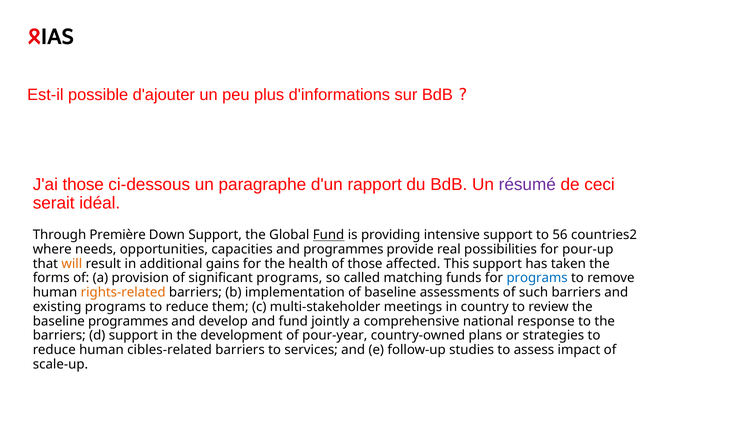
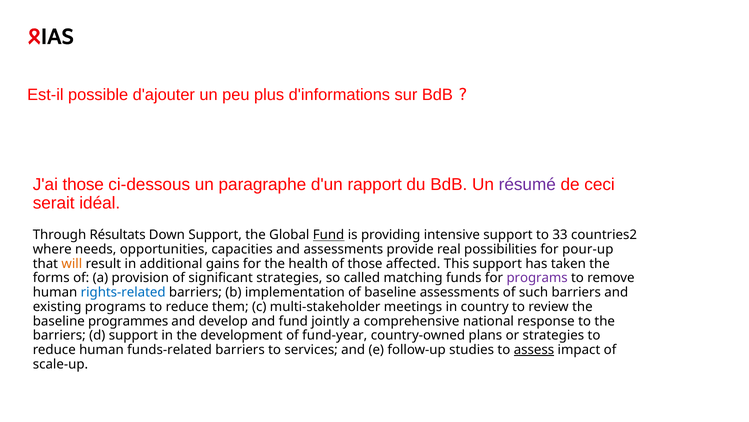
Première: Première -> Résultats
56: 56 -> 33
and programmes: programmes -> assessments
significant programs: programs -> strategies
programs at (537, 278) colour: blue -> purple
rights-related colour: orange -> blue
pour-year: pour-year -> fund-year
cibles-related: cibles-related -> funds-related
assess underline: none -> present
